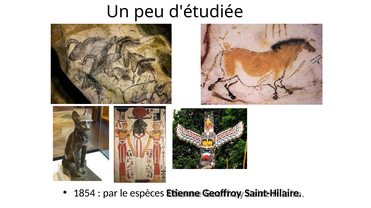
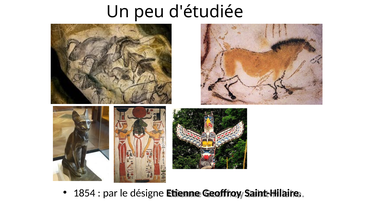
espèces: espèces -> désigne
